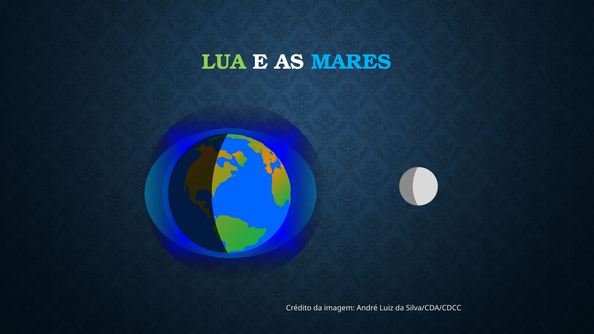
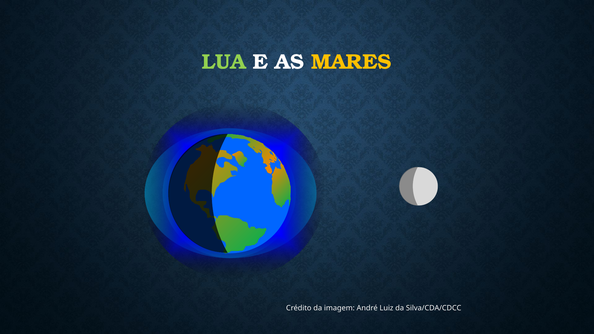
MARES colour: light blue -> yellow
